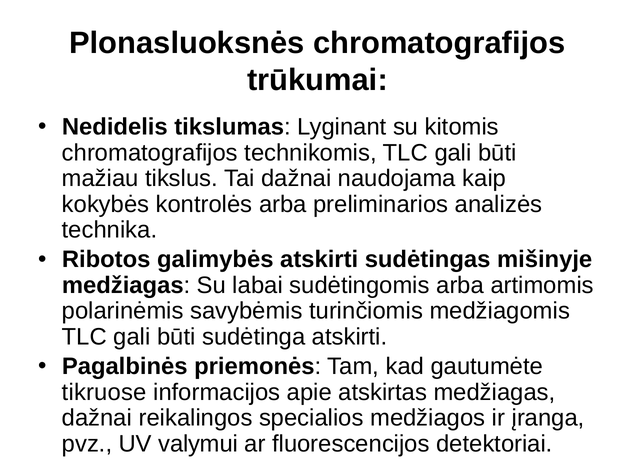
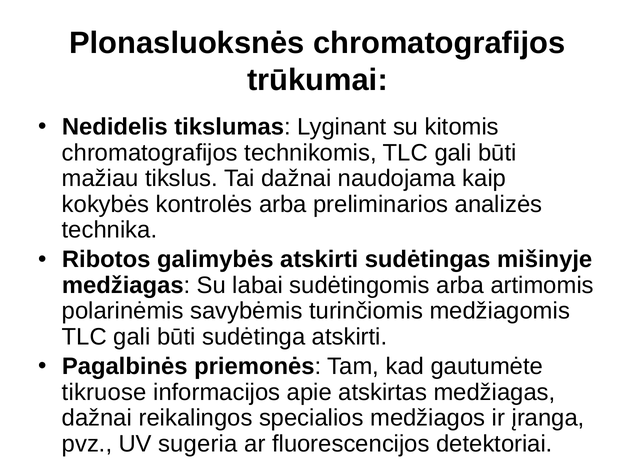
valymui: valymui -> sugeria
